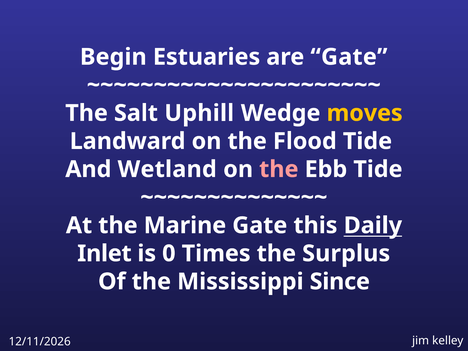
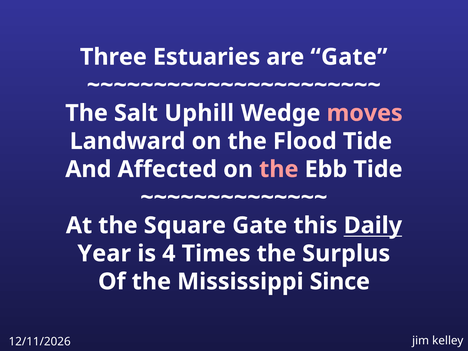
Begin: Begin -> Three
moves colour: yellow -> pink
Wetland: Wetland -> Affected
Marine: Marine -> Square
Inlet: Inlet -> Year
0: 0 -> 4
